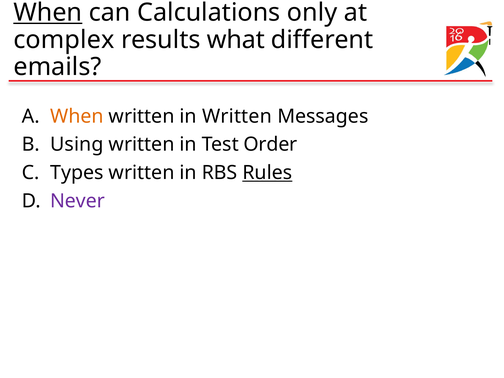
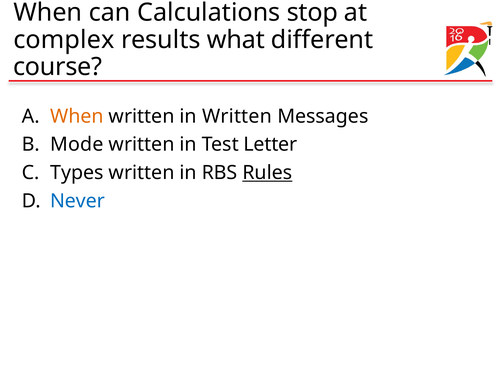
When at (48, 12) underline: present -> none
only: only -> stop
emails: emails -> course
Using: Using -> Mode
Order: Order -> Letter
Never colour: purple -> blue
